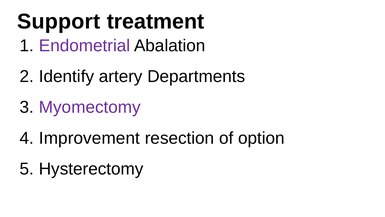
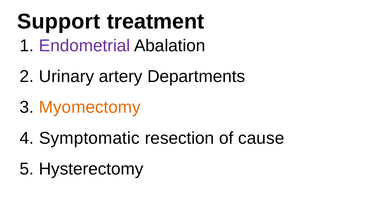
Identify: Identify -> Urinary
Myomectomy colour: purple -> orange
Improvement: Improvement -> Symptomatic
option: option -> cause
